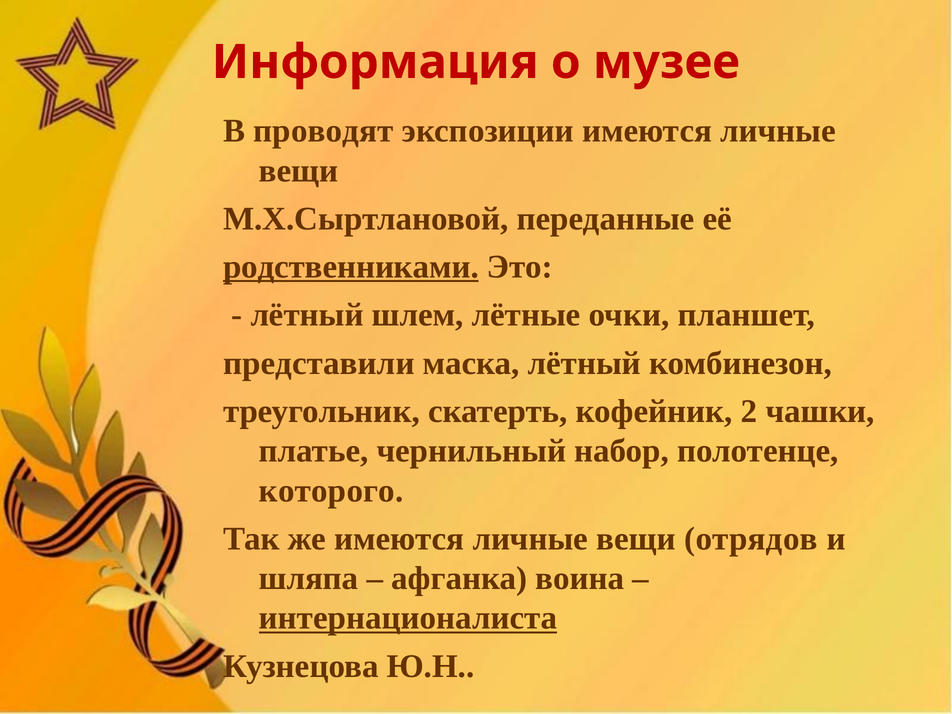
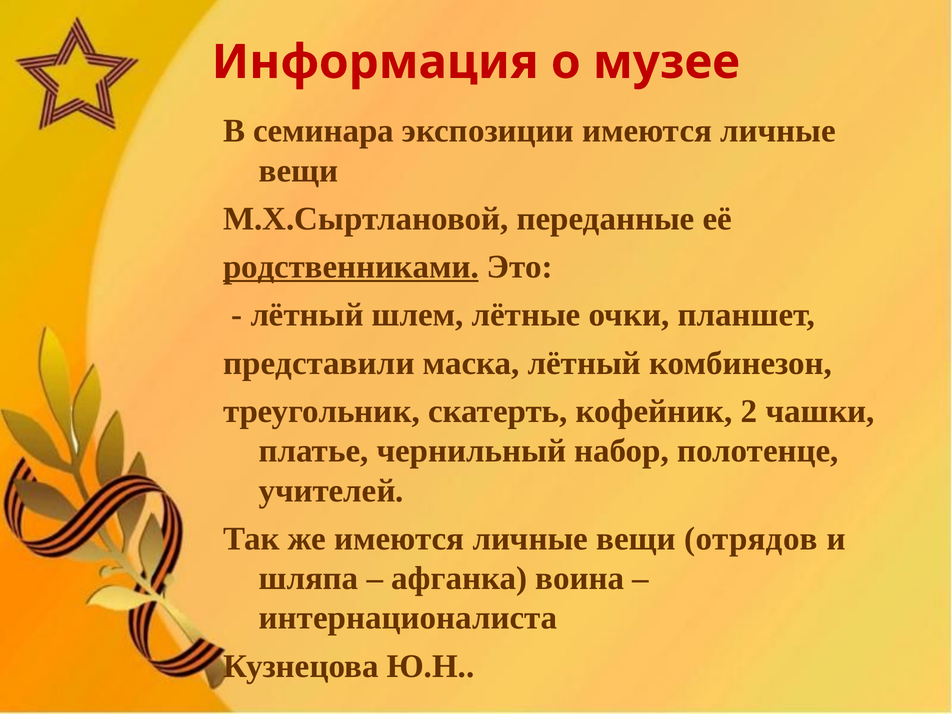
проводят: проводят -> семинара
которого: которого -> учителей
интернационалиста underline: present -> none
